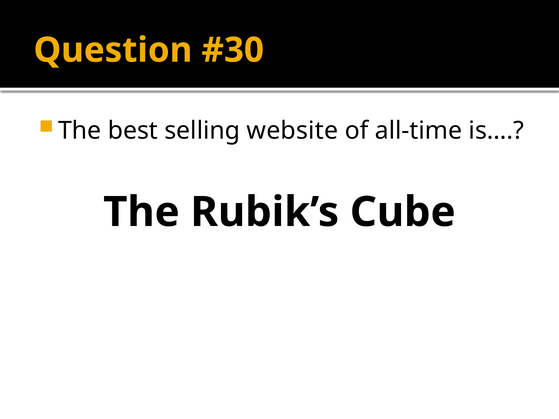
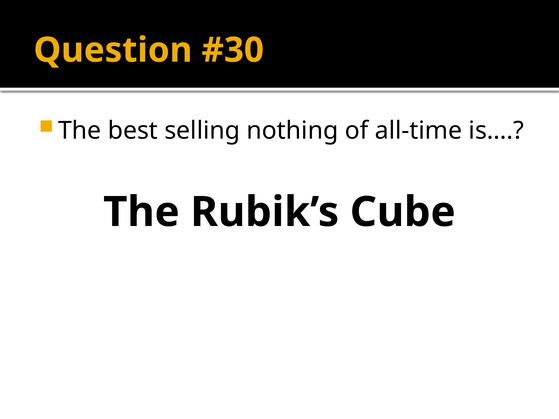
website: website -> nothing
